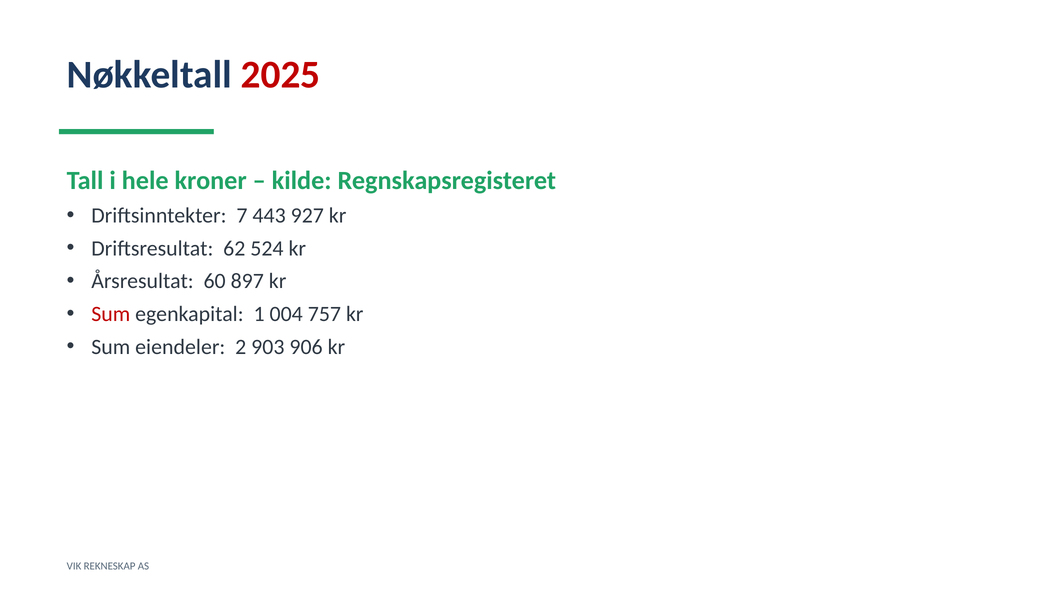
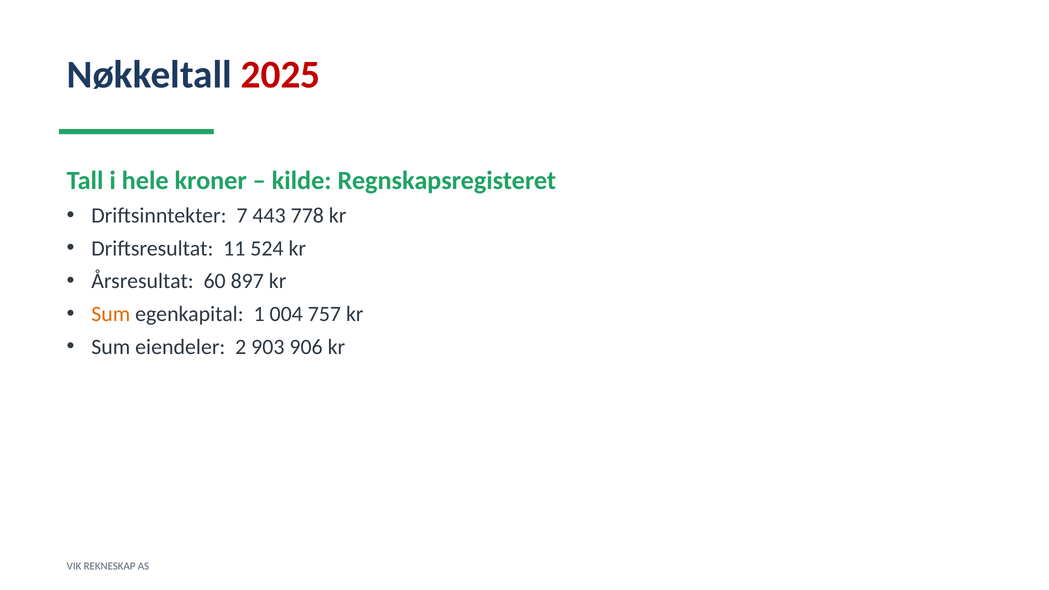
927: 927 -> 778
62: 62 -> 11
Sum at (111, 314) colour: red -> orange
